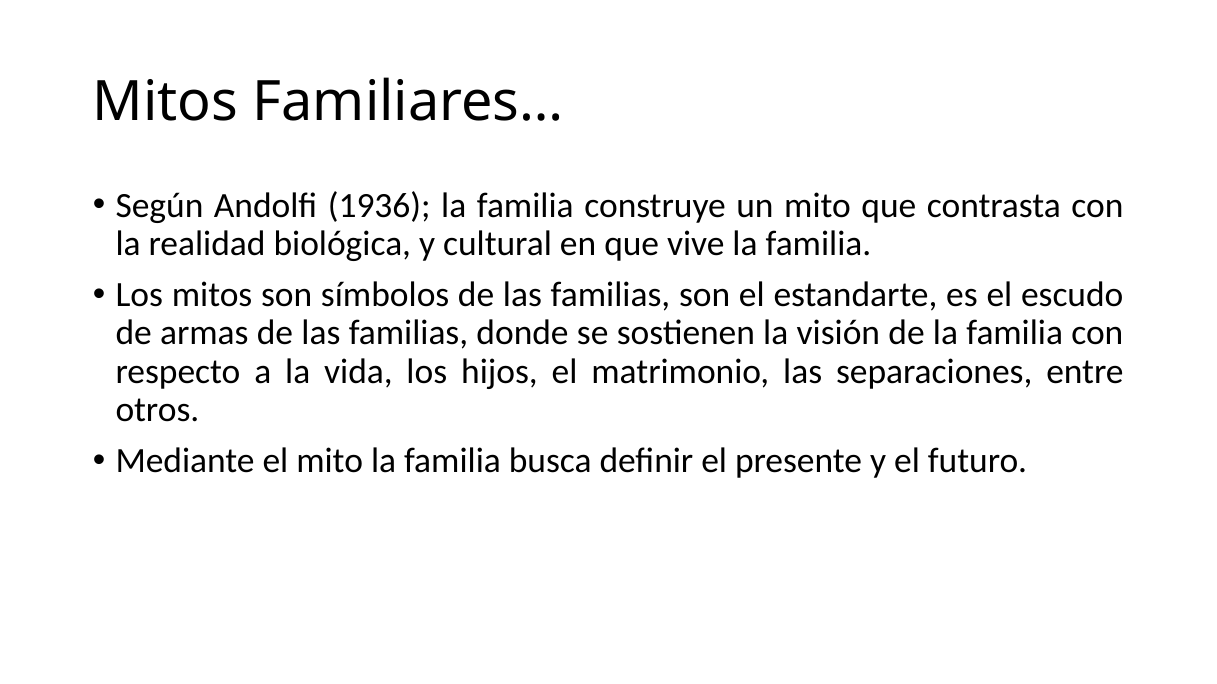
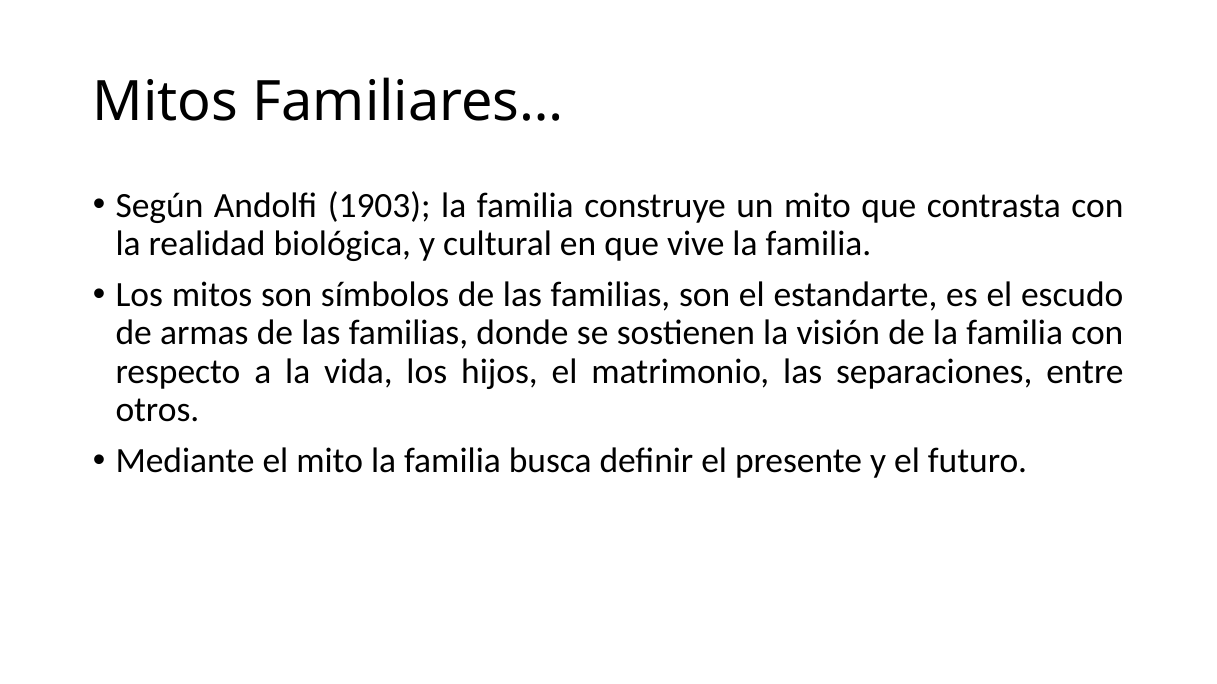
1936: 1936 -> 1903
